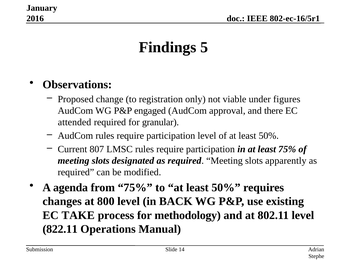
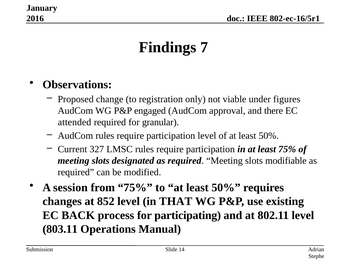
5: 5 -> 7
807: 807 -> 327
apparently: apparently -> modifiable
agenda: agenda -> session
800: 800 -> 852
BACK: BACK -> THAT
TAKE: TAKE -> BACK
methodology: methodology -> participating
822.11: 822.11 -> 803.11
